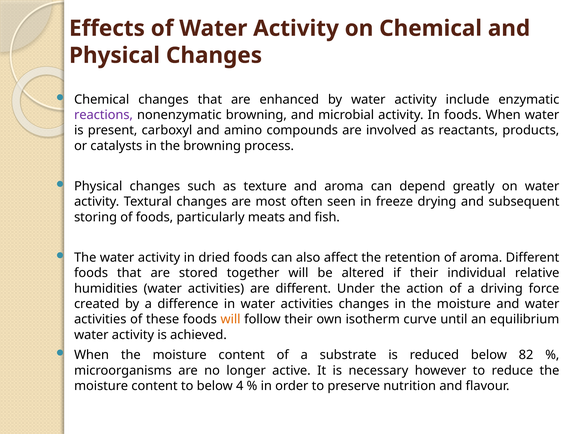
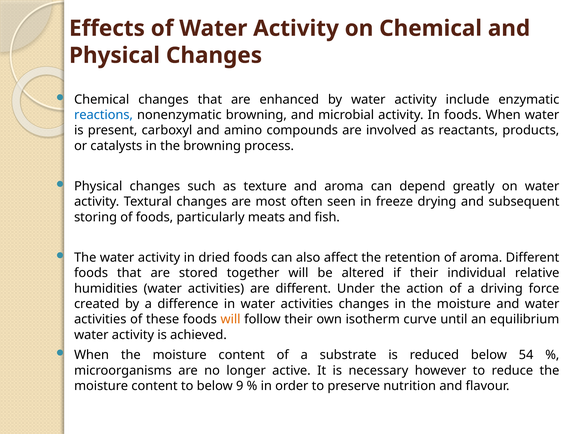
reactions colour: purple -> blue
82: 82 -> 54
4: 4 -> 9
